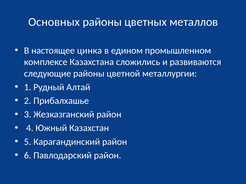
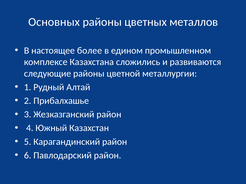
цинка: цинка -> более
